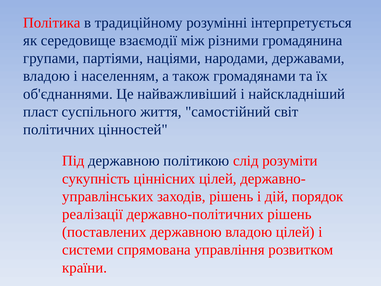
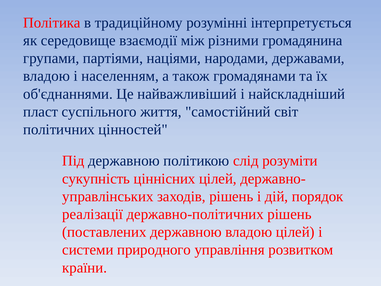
спрямована: спрямована -> природного
